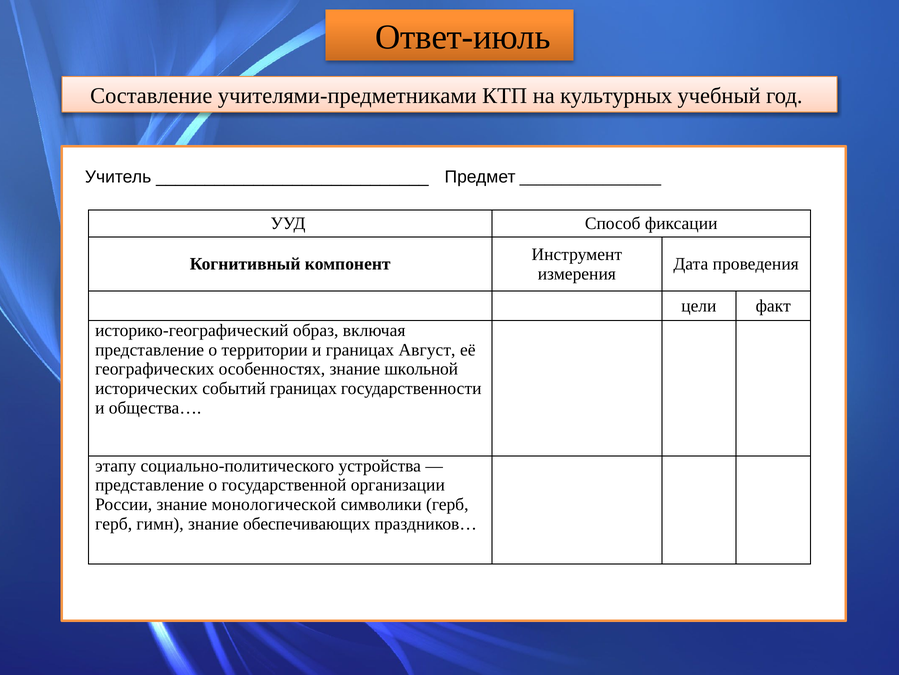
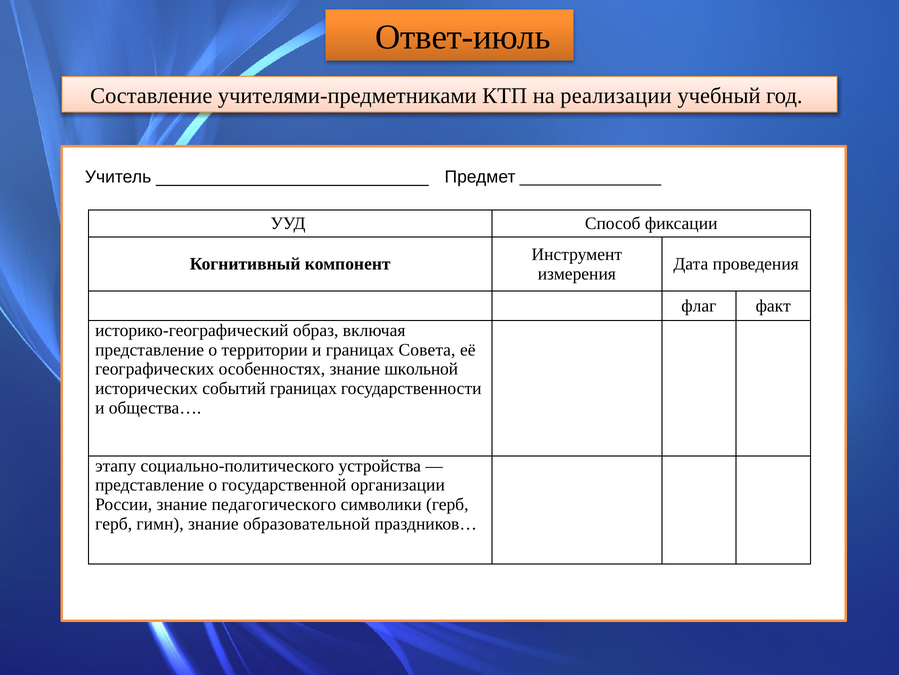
культурных: культурных -> реализации
цели: цели -> флаг
Август: Август -> Совета
монологической: монологической -> педагогического
обеспечивающих: обеспечивающих -> образовательной
